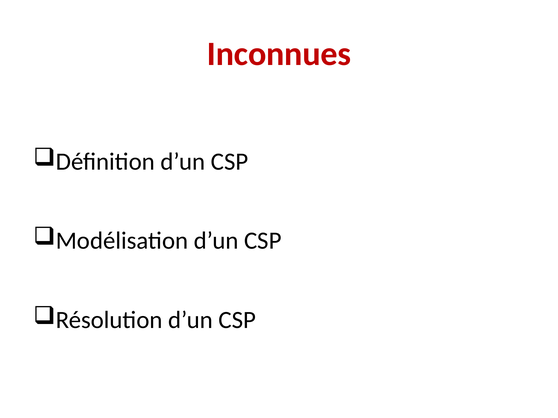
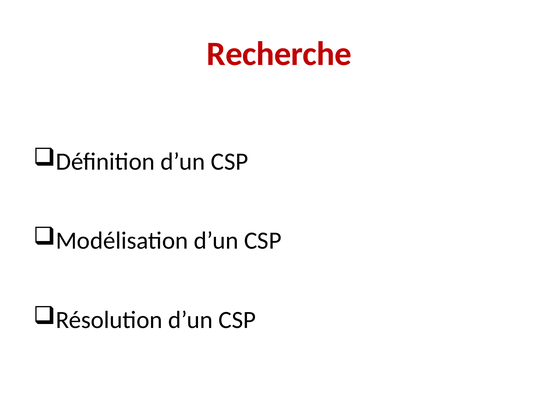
Inconnues: Inconnues -> Recherche
